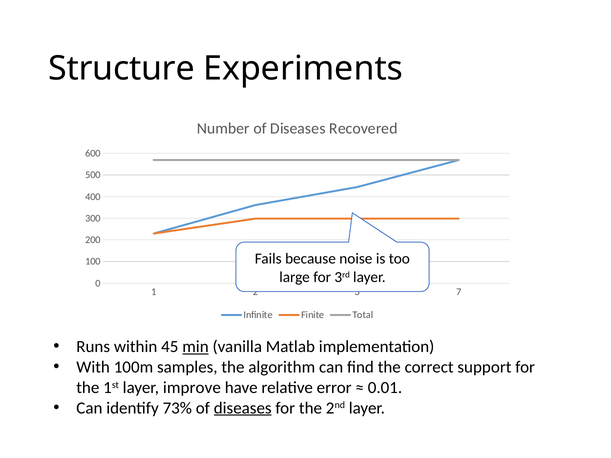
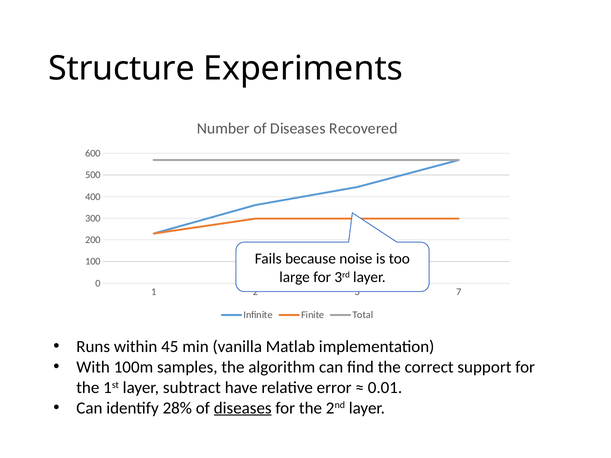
min underline: present -> none
improve: improve -> subtract
73%: 73% -> 28%
